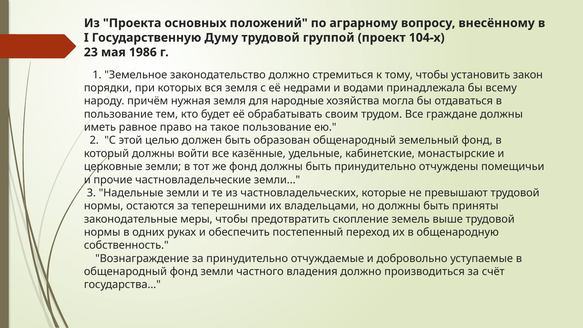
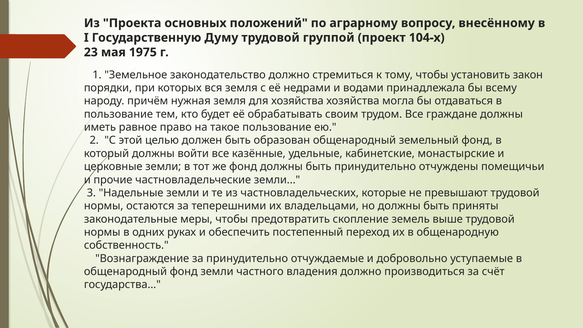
1986: 1986 -> 1975
для народные: народные -> хозяйства
